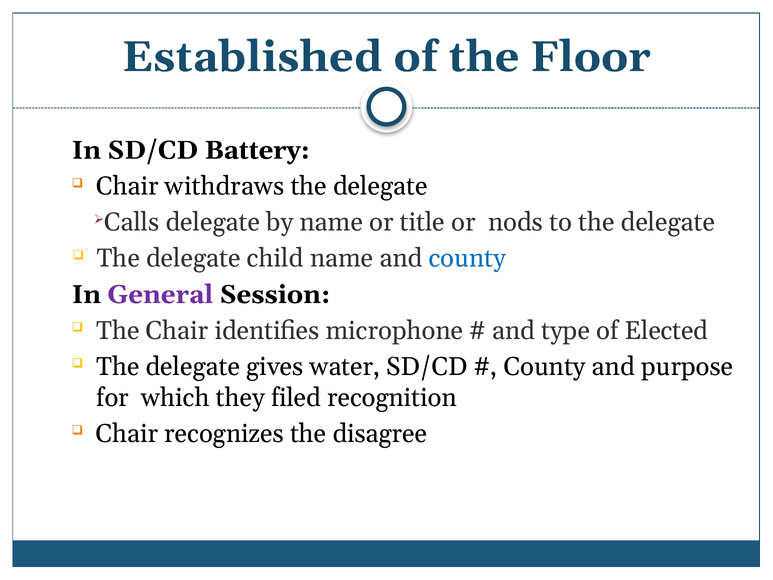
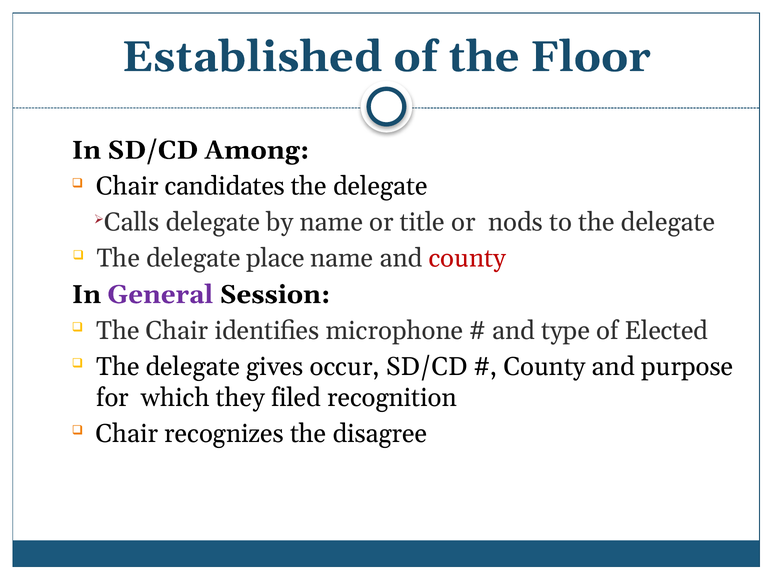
Battery: Battery -> Among
withdraws: withdraws -> candidates
child: child -> place
county at (467, 258) colour: blue -> red
water: water -> occur
